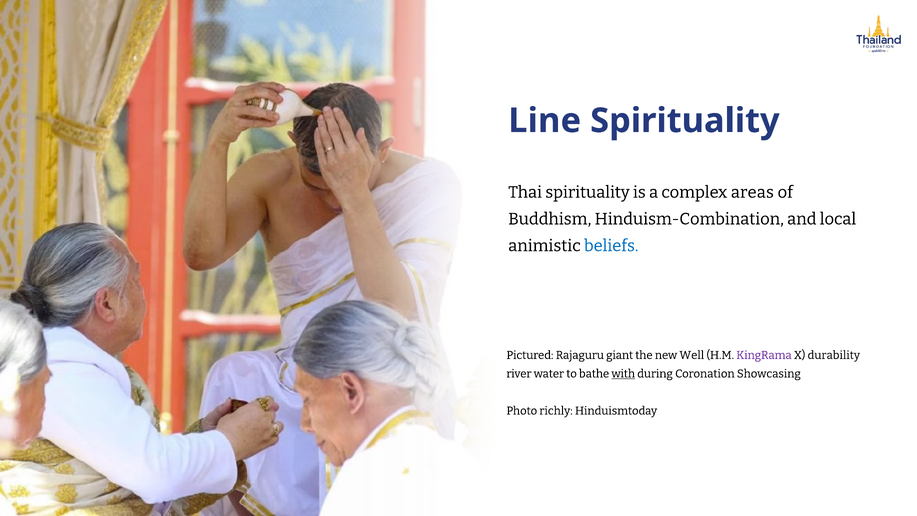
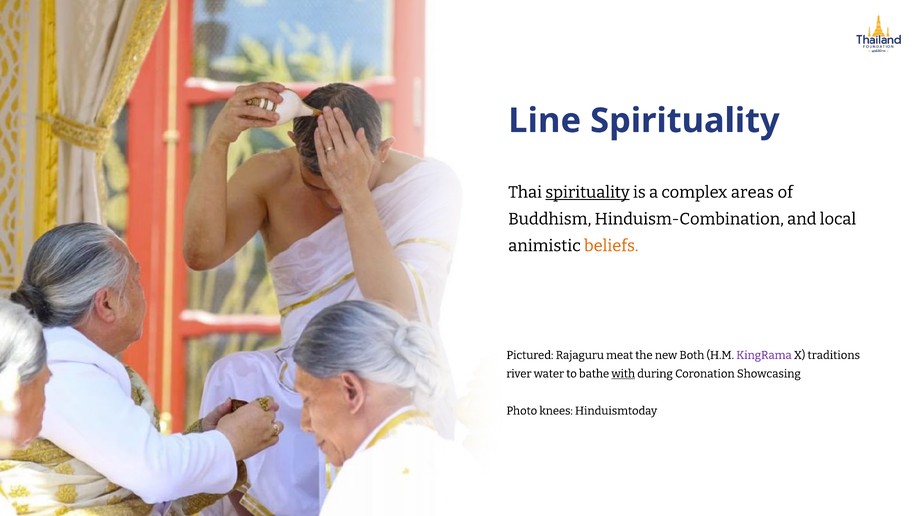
spirituality at (587, 192) underline: none -> present
beliefs colour: blue -> orange
giant: giant -> meat
Well: Well -> Both
durability: durability -> traditions
richly: richly -> knees
